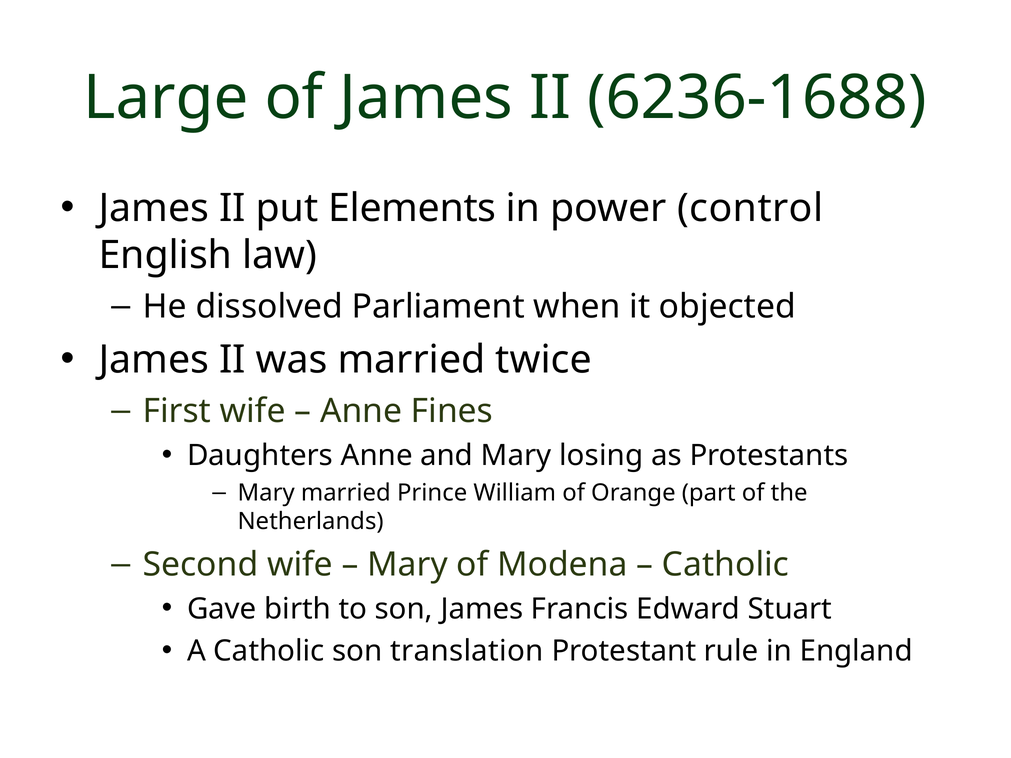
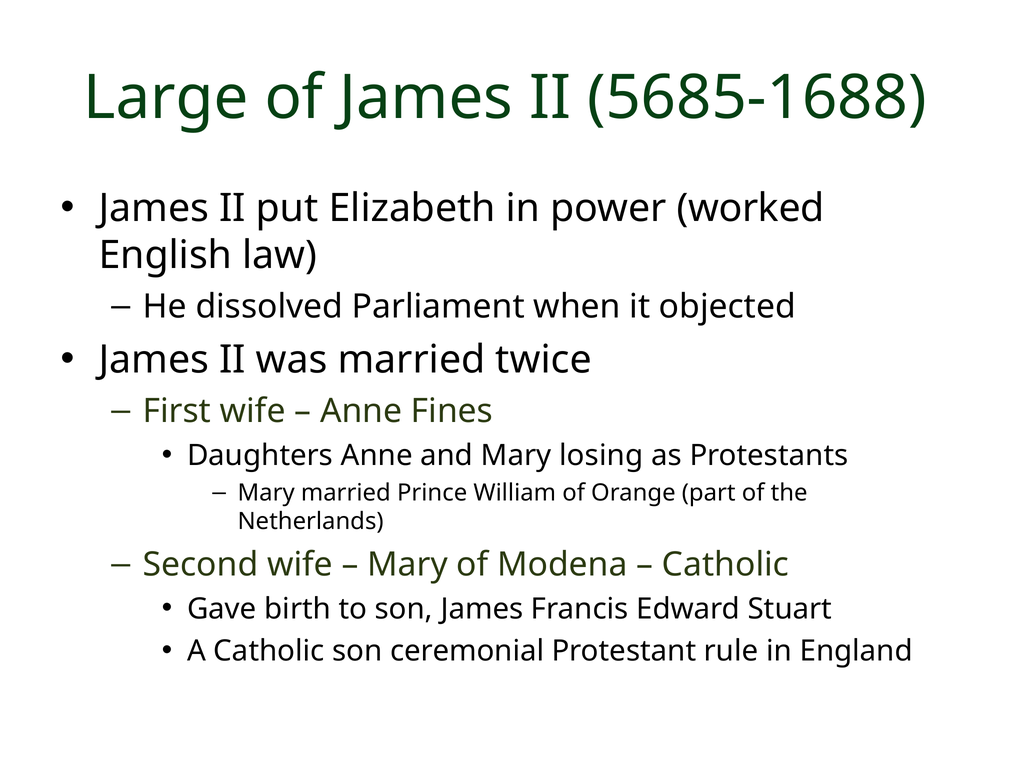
6236-1688: 6236-1688 -> 5685-1688
Elements: Elements -> Elizabeth
control: control -> worked
translation: translation -> ceremonial
